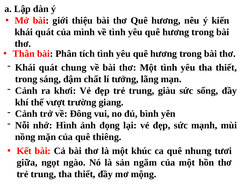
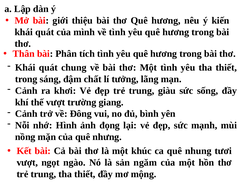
thiêng: thiêng -> nhưng
giữa at (27, 163): giữa -> vượt
